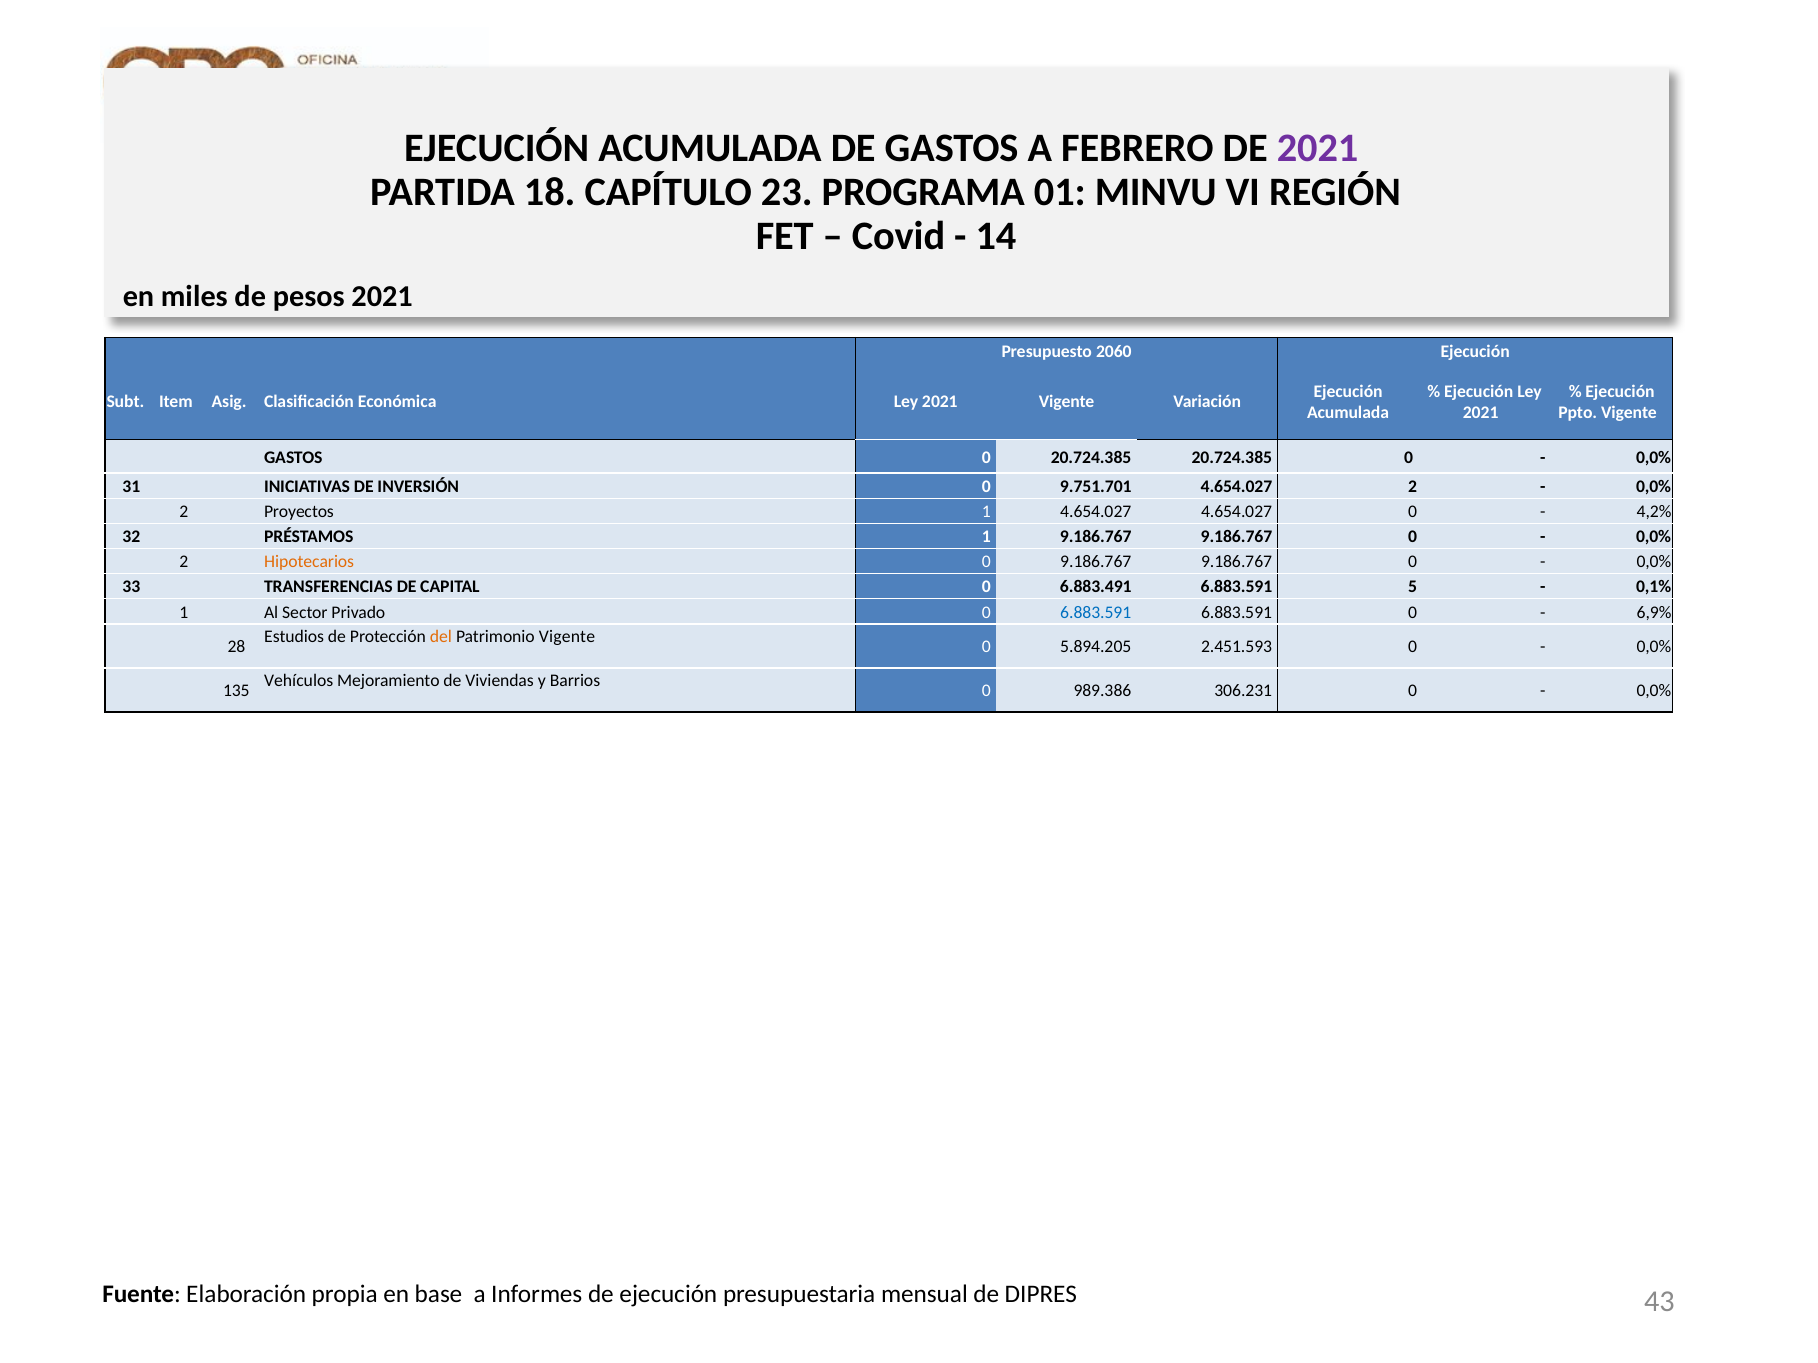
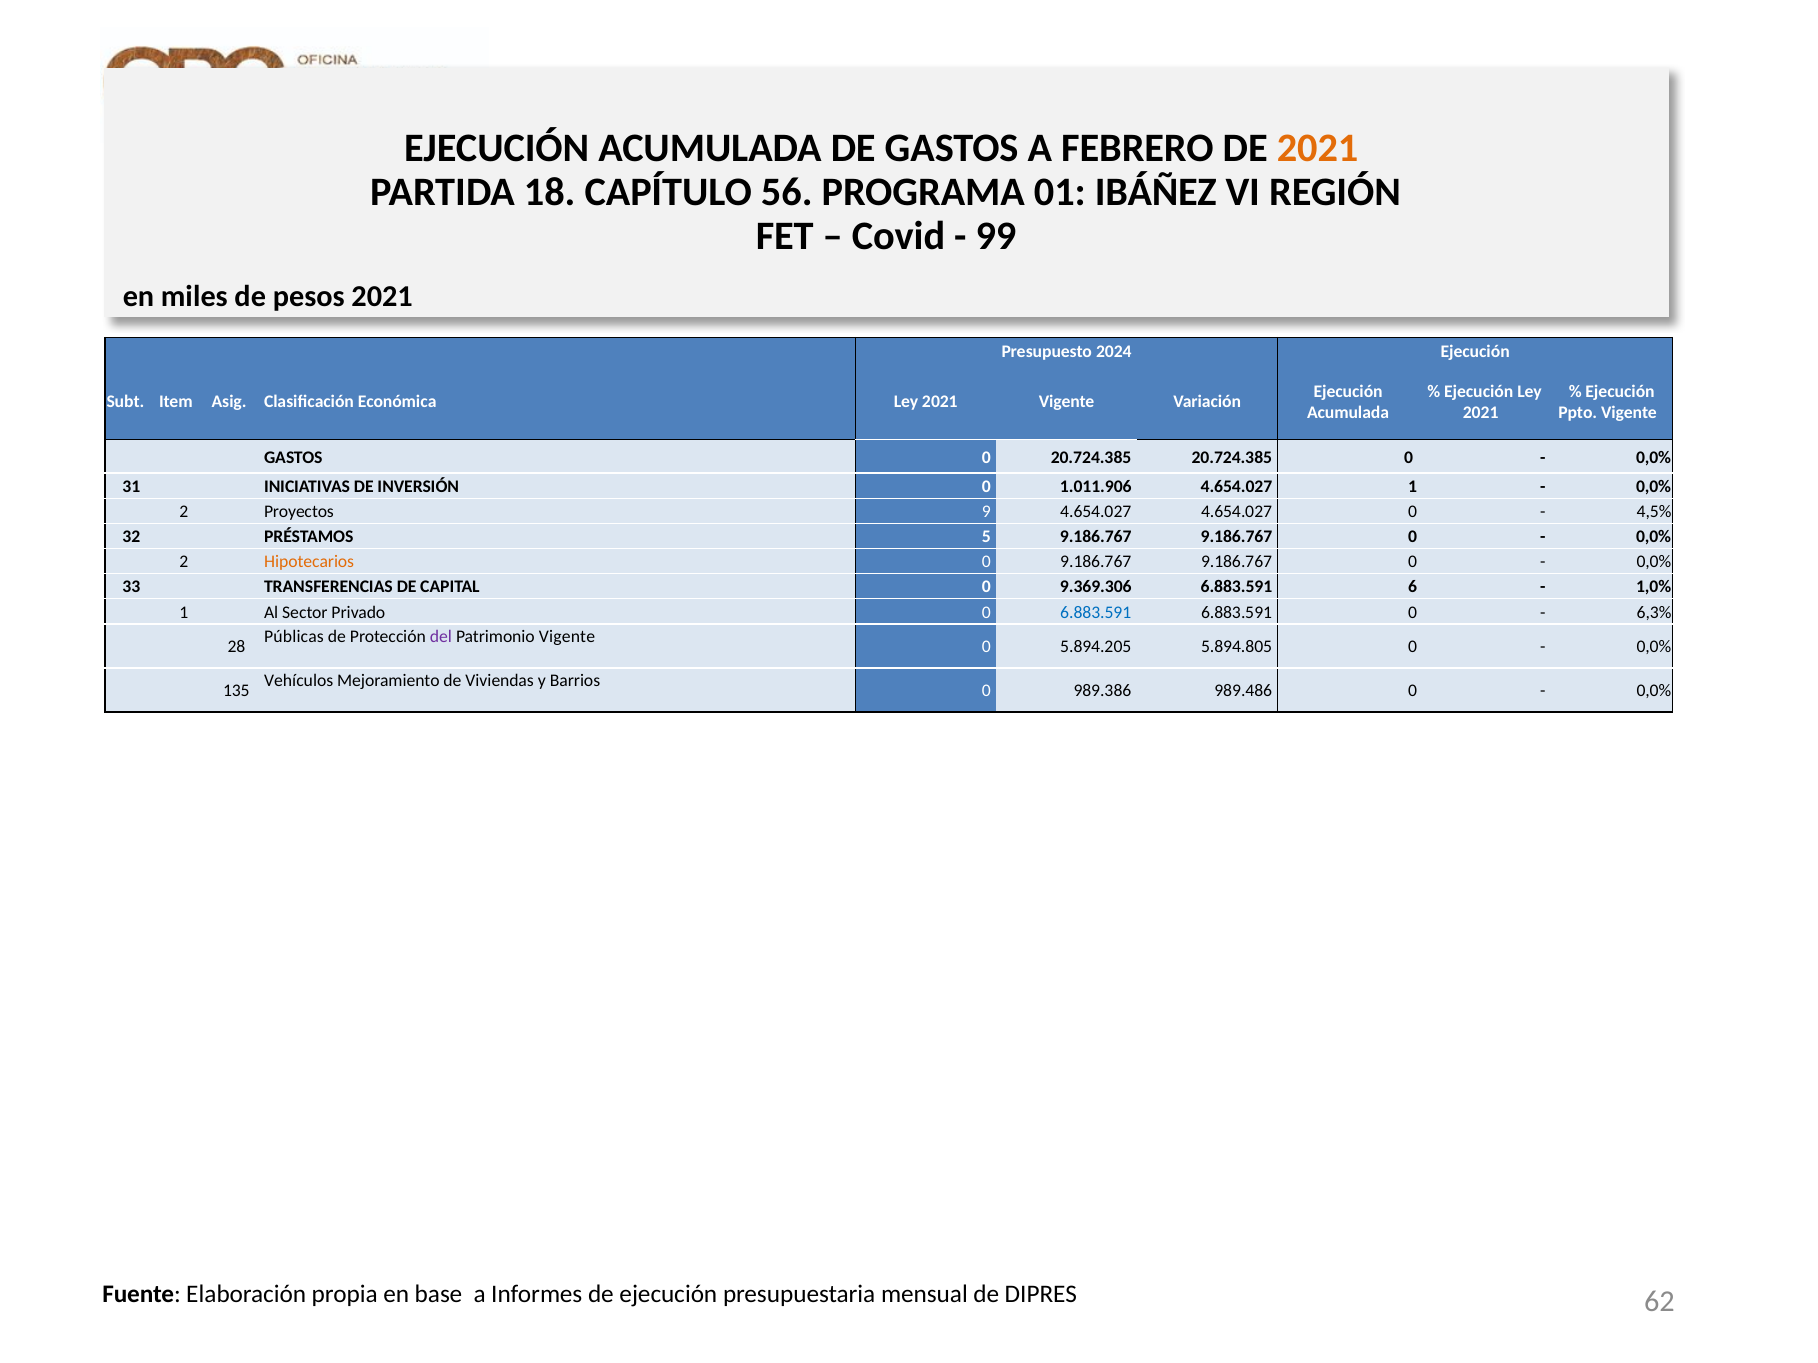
2021 at (1318, 149) colour: purple -> orange
23: 23 -> 56
MINVU: MINVU -> IBÁÑEZ
14: 14 -> 99
2060: 2060 -> 2024
9.751.701: 9.751.701 -> 1.011.906
4.654.027 2: 2 -> 1
Proyectos 1: 1 -> 9
4,2%: 4,2% -> 4,5%
PRÉSTAMOS 1: 1 -> 5
6.883.491: 6.883.491 -> 9.369.306
5: 5 -> 6
0,1%: 0,1% -> 1,0%
6,9%: 6,9% -> 6,3%
Estudios: Estudios -> Públicas
del colour: orange -> purple
2.451.593: 2.451.593 -> 5.894.805
306.231: 306.231 -> 989.486
43: 43 -> 62
